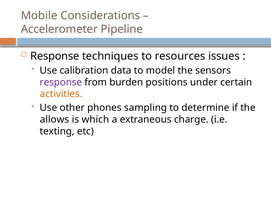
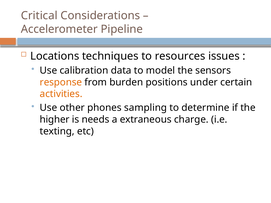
Mobile: Mobile -> Critical
Response at (55, 56): Response -> Locations
response at (61, 82) colour: purple -> orange
allows: allows -> higher
which: which -> needs
